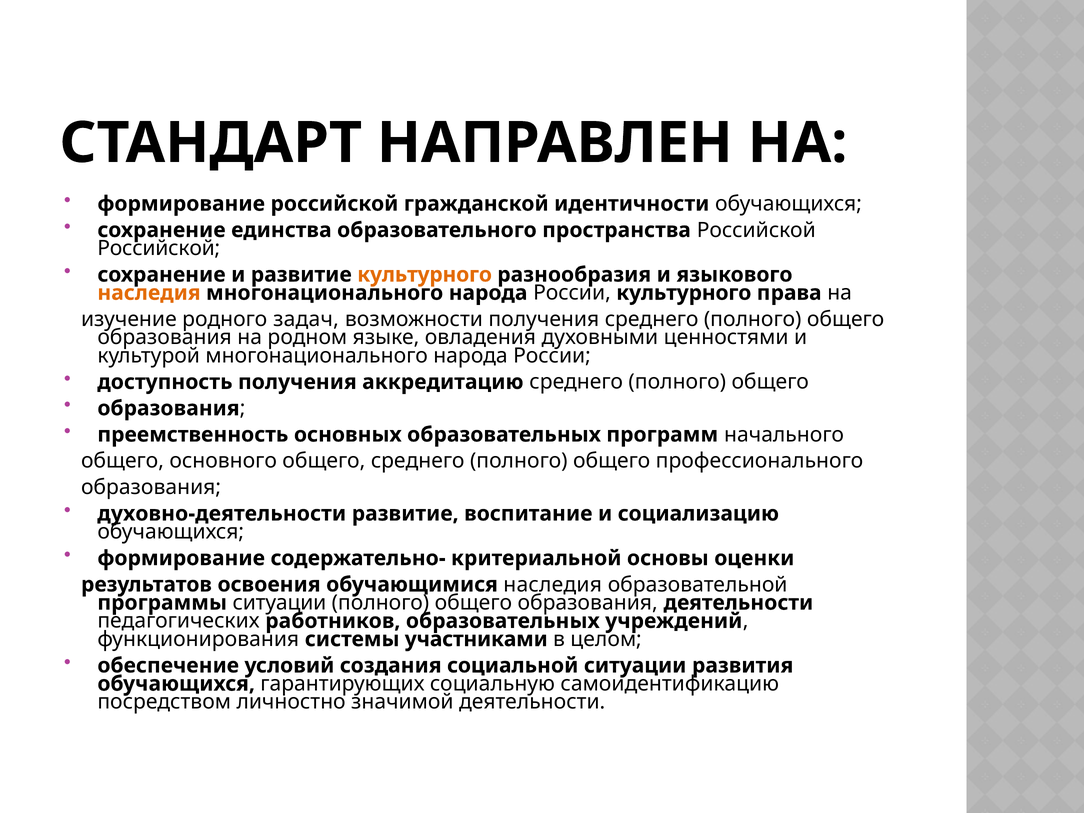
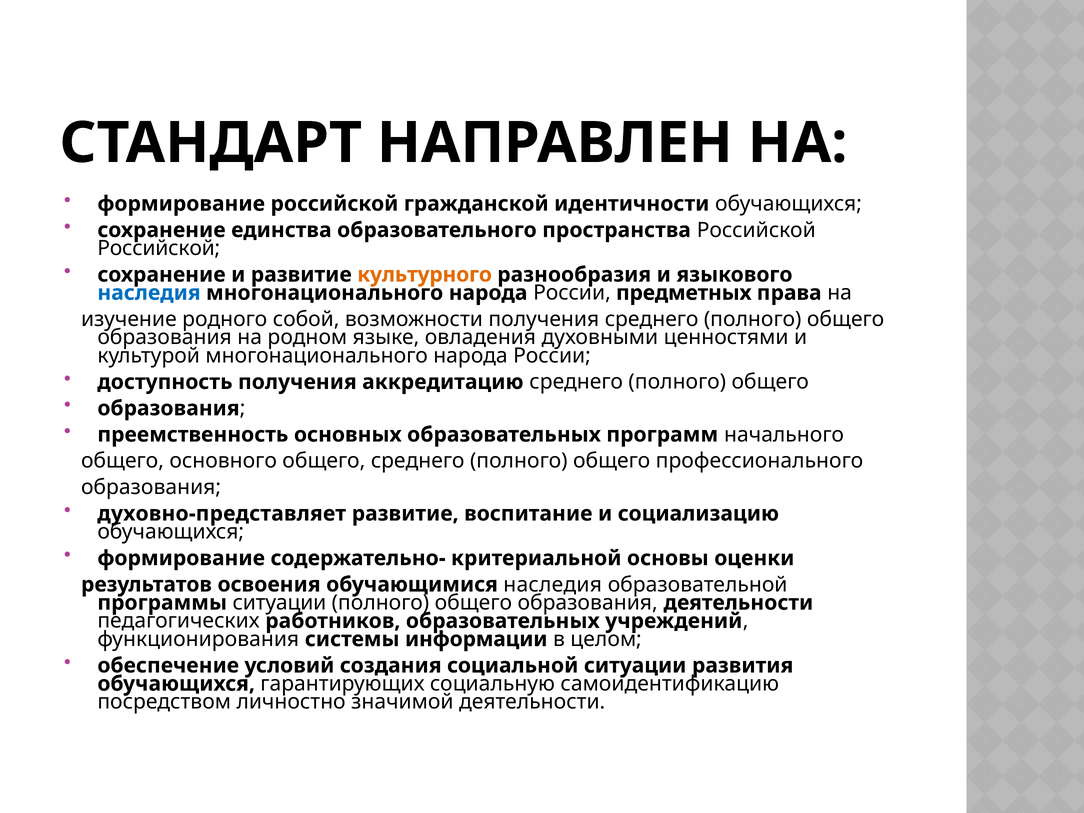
наследия at (149, 293) colour: orange -> blue
России культурного: культурного -> предметных
задач: задач -> собой
духовно-деятельности: духовно-деятельности -> духовно-представляет
участниками: участниками -> информации
